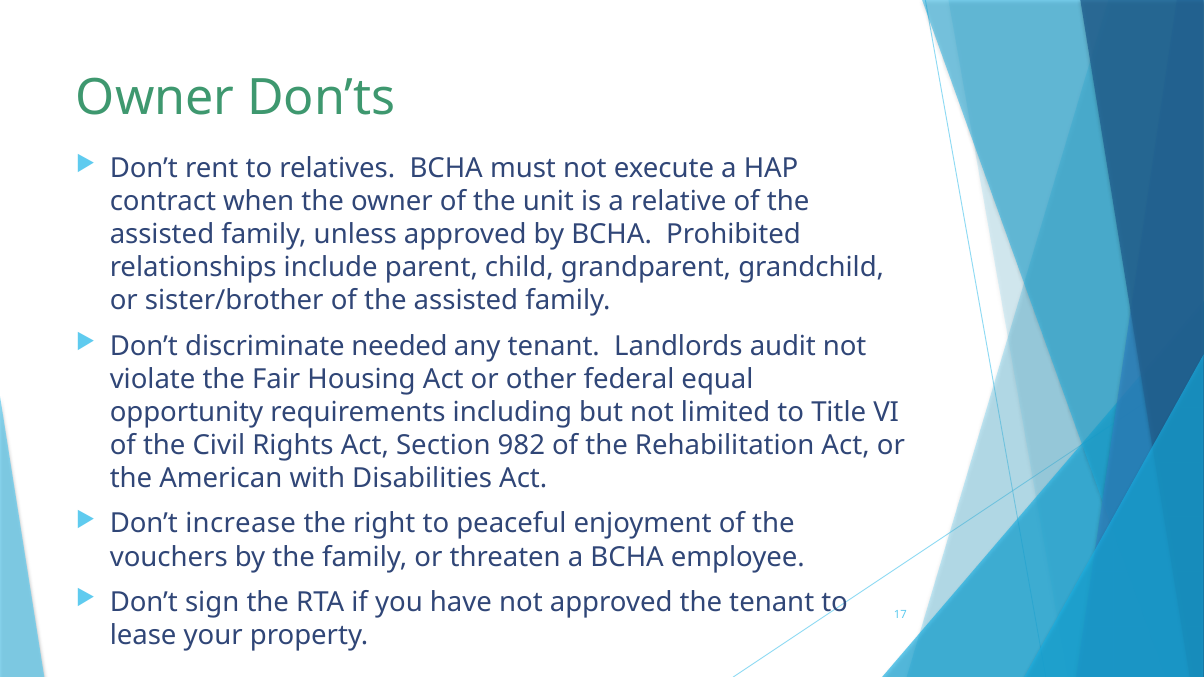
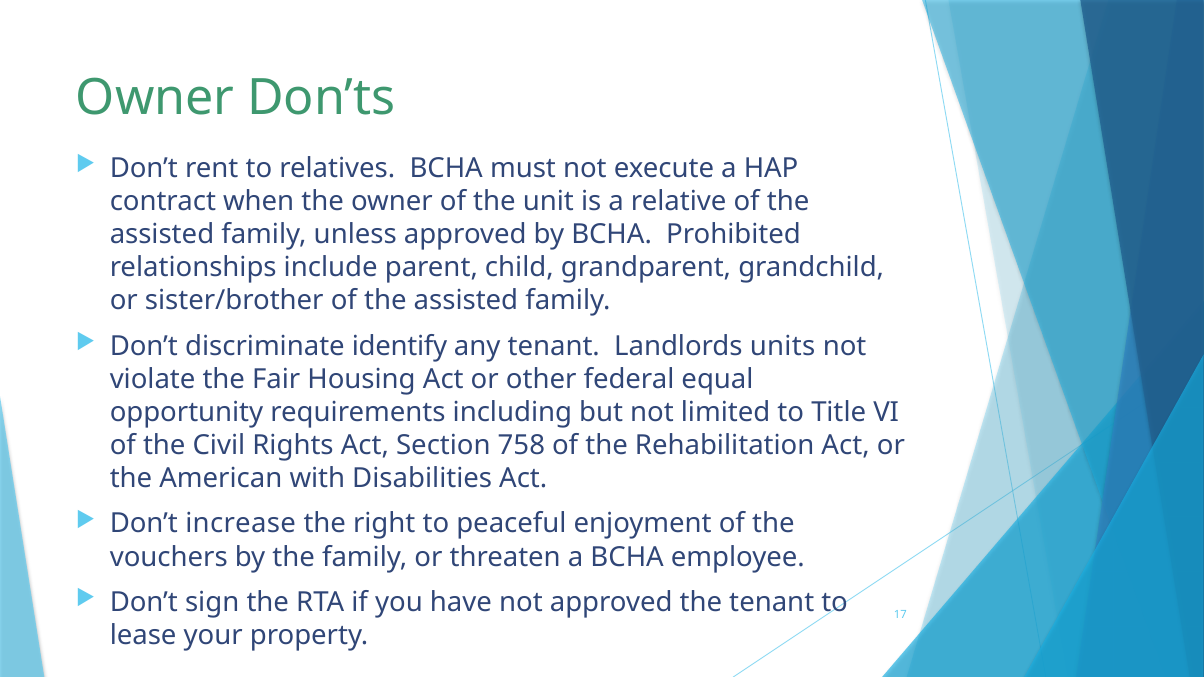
needed: needed -> identify
audit: audit -> units
982: 982 -> 758
